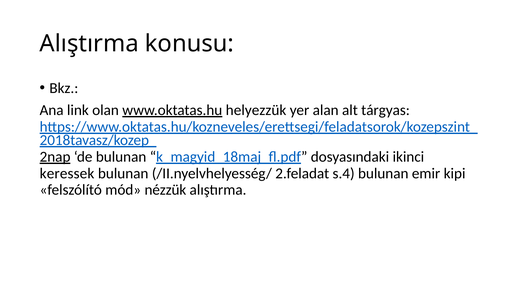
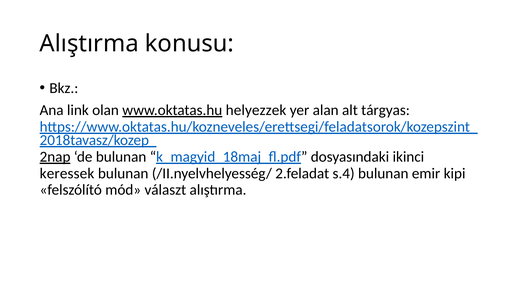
helyezzük: helyezzük -> helyezzek
nézzük: nézzük -> választ
